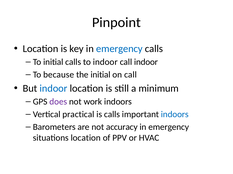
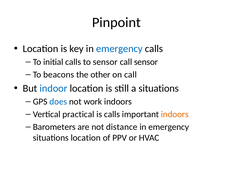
to indoor: indoor -> sensor
call indoor: indoor -> sensor
because: because -> beacons
the initial: initial -> other
a minimum: minimum -> situations
does colour: purple -> blue
indoors at (175, 115) colour: blue -> orange
accuracy: accuracy -> distance
